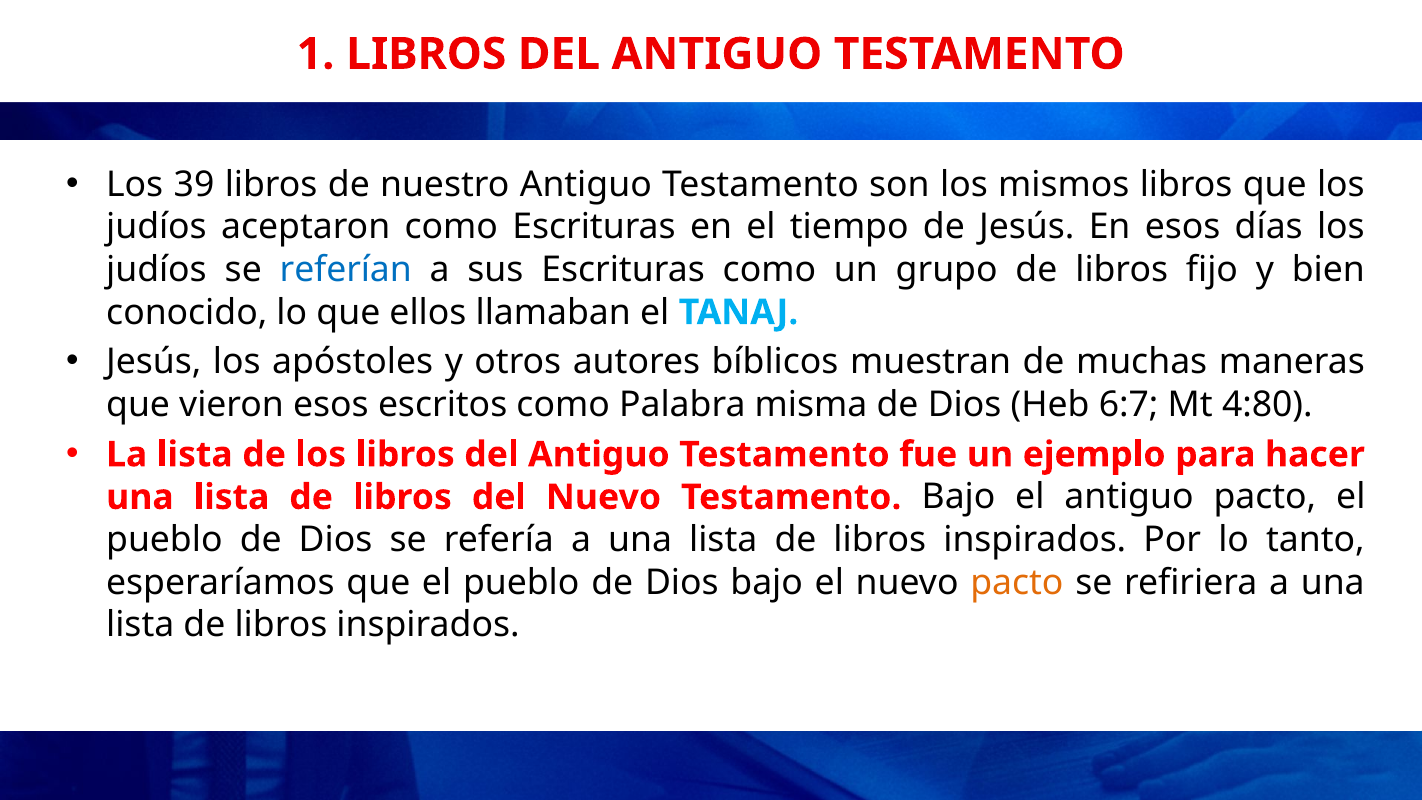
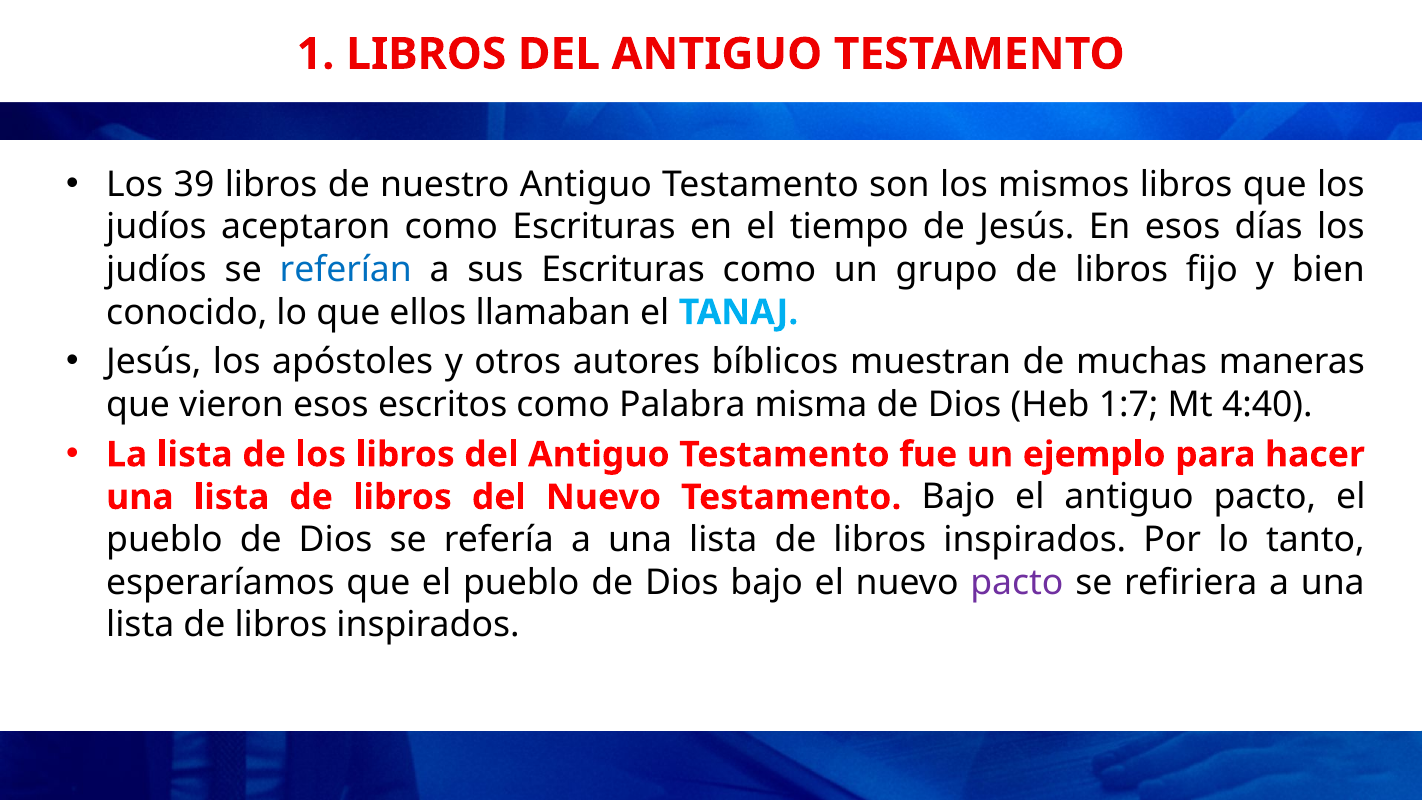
6:7: 6:7 -> 1:7
4:80: 4:80 -> 4:40
pacto at (1017, 582) colour: orange -> purple
